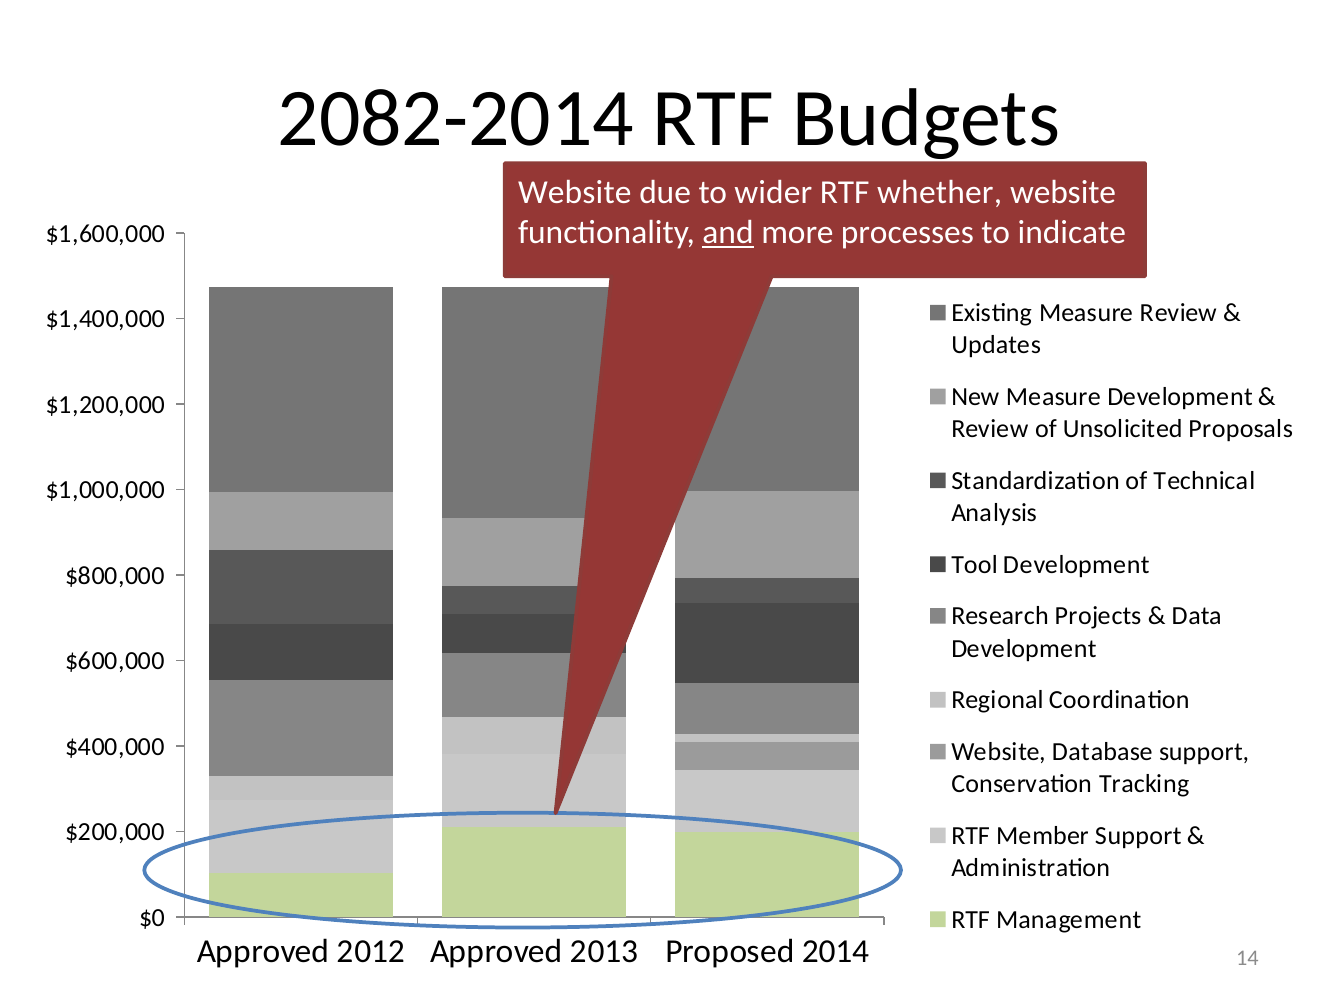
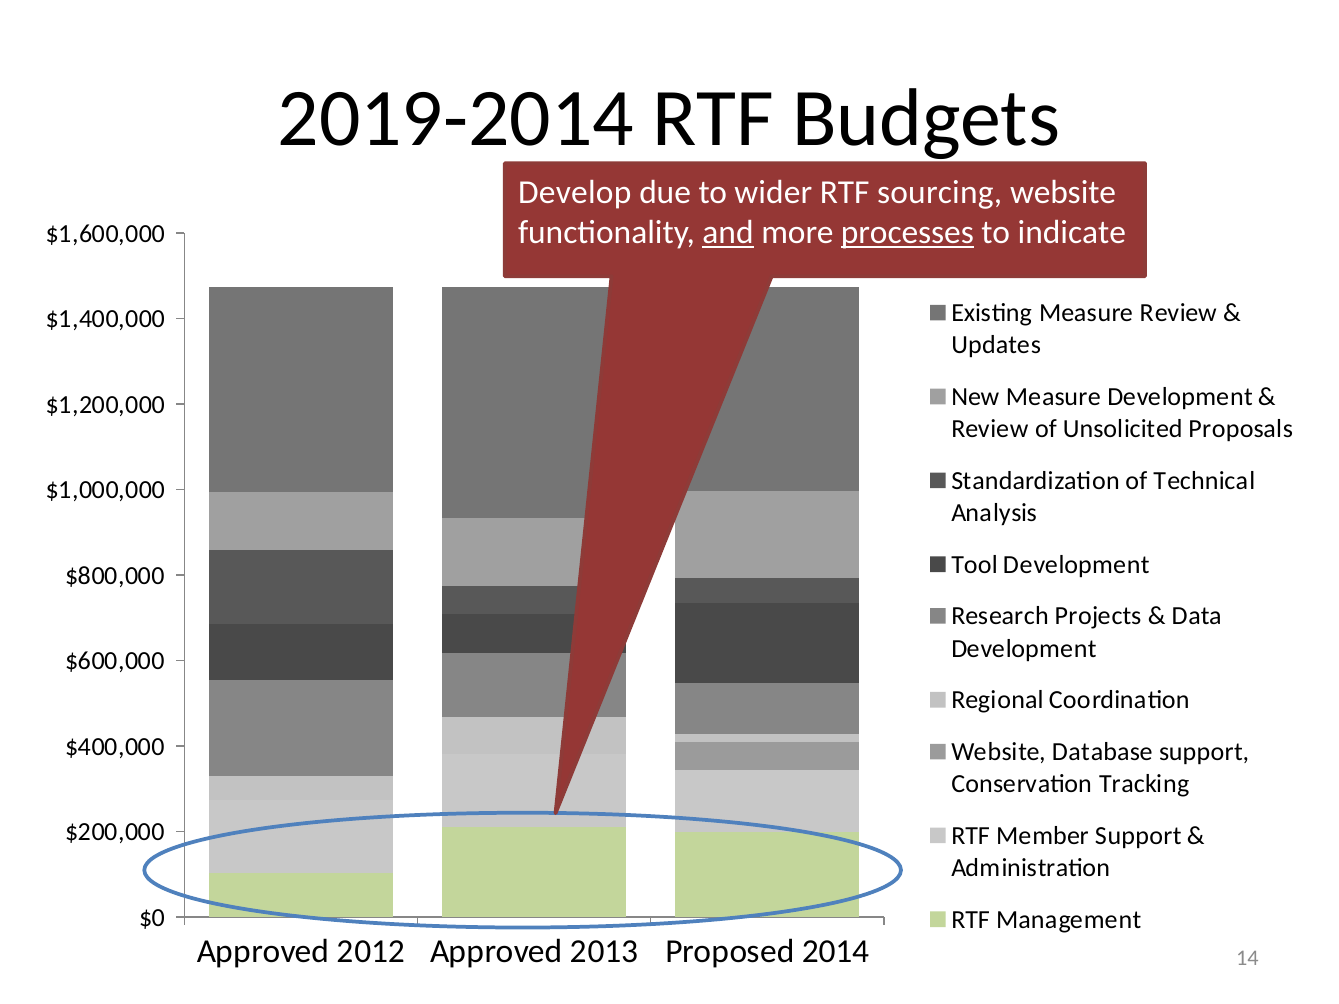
2082-2014: 2082-2014 -> 2019-2014
Website at (575, 192): Website -> Develop
whether: whether -> sourcing
processes underline: none -> present
